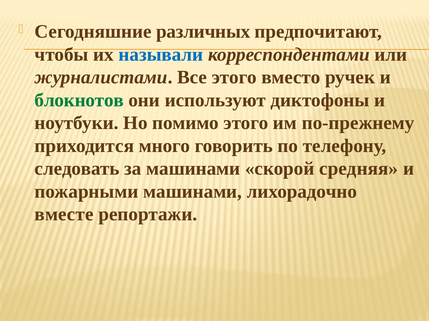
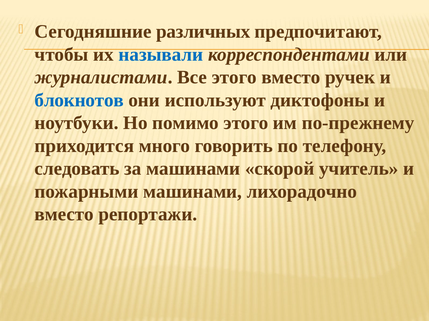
блокнотов colour: green -> blue
средняя: средняя -> учитель
вместе at (64, 215): вместе -> вместо
